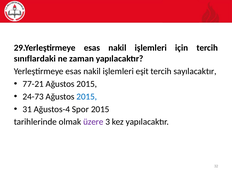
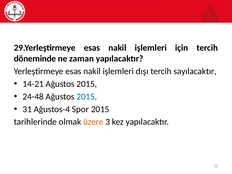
sınıflardaki: sınıflardaki -> döneminde
eşit: eşit -> dışı
77-21: 77-21 -> 14-21
24-73: 24-73 -> 24-48
üzere colour: purple -> orange
